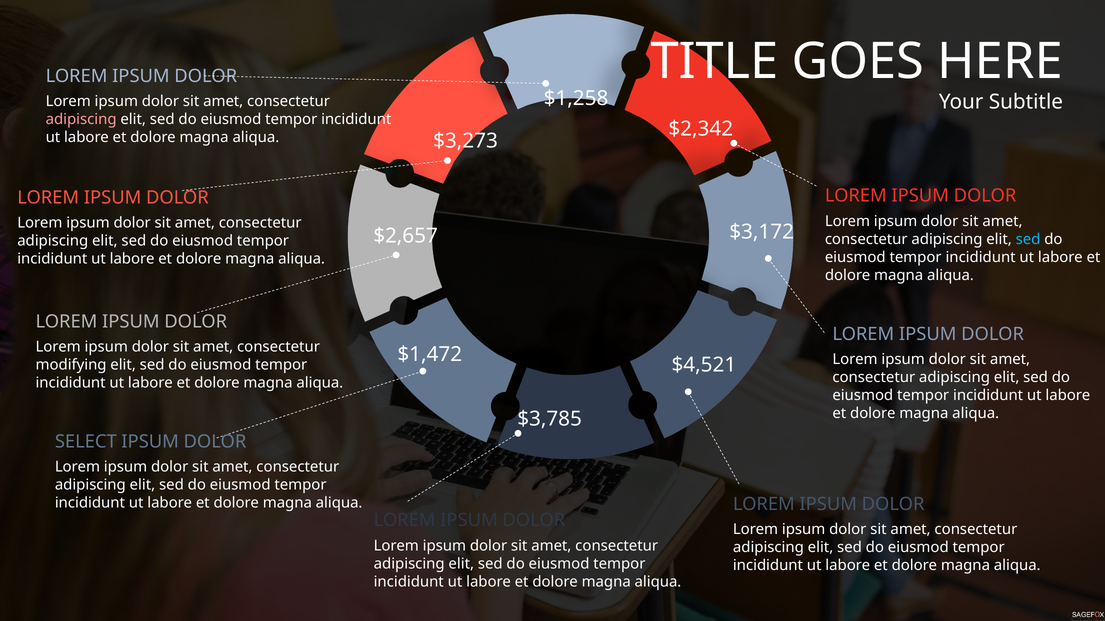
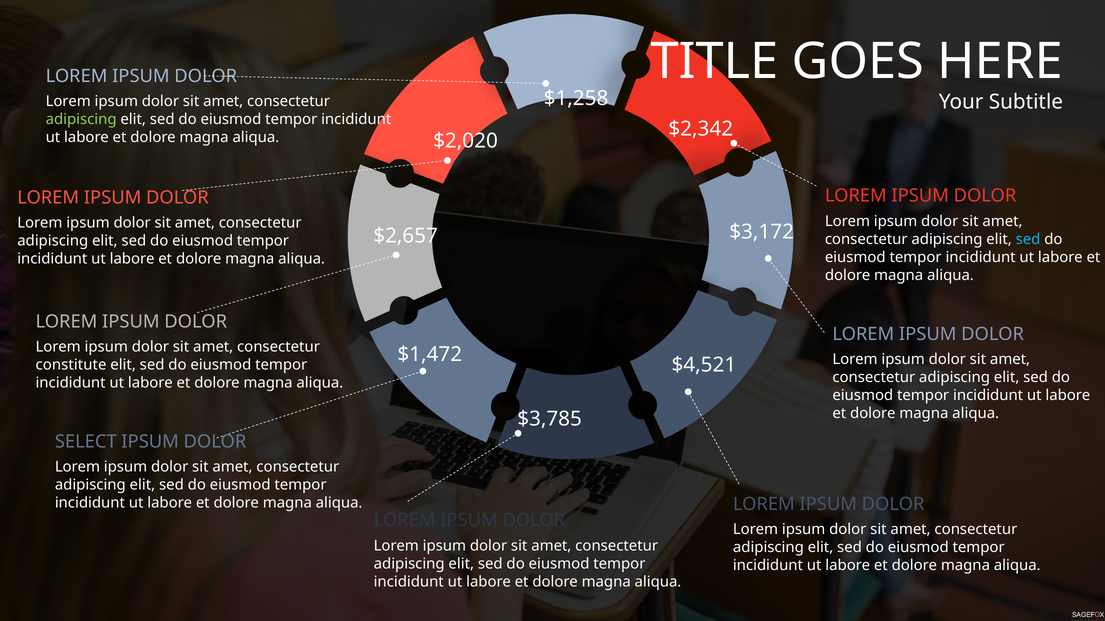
adipiscing at (81, 119) colour: pink -> light green
$3,273: $3,273 -> $2,020
modifying: modifying -> constitute
